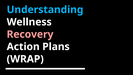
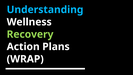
Recovery colour: pink -> light green
